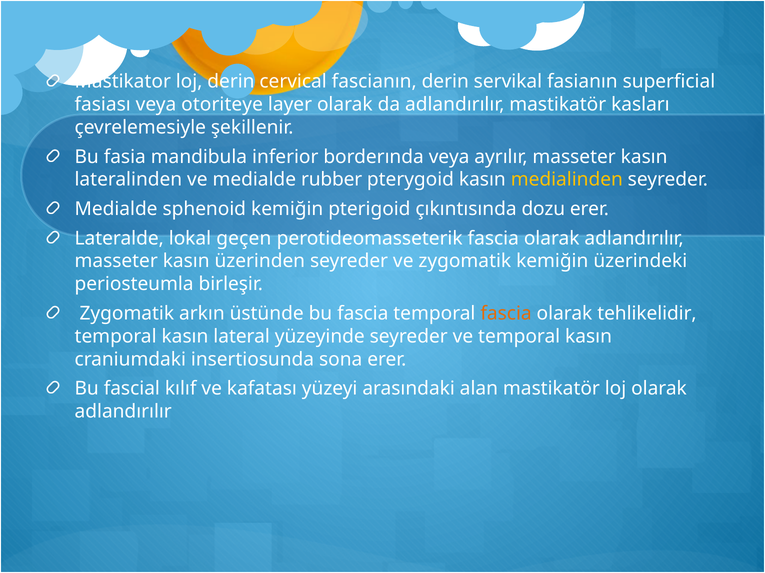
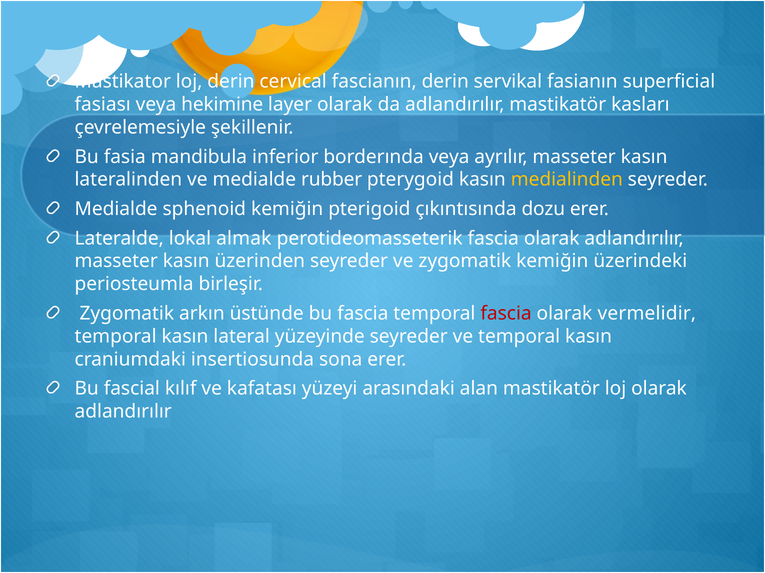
otoriteye: otoriteye -> hekimine
geçen: geçen -> almak
fascia at (506, 314) colour: orange -> red
tehlikelidir: tehlikelidir -> vermelidir
